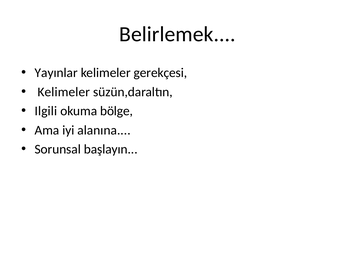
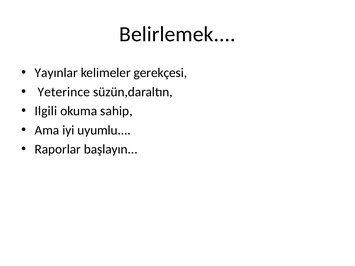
Kelimeler at (64, 92): Kelimeler -> Yeterince
bölge: bölge -> sahip
alanına: alanına -> uyumlu
Sorunsal: Sorunsal -> Raporlar
